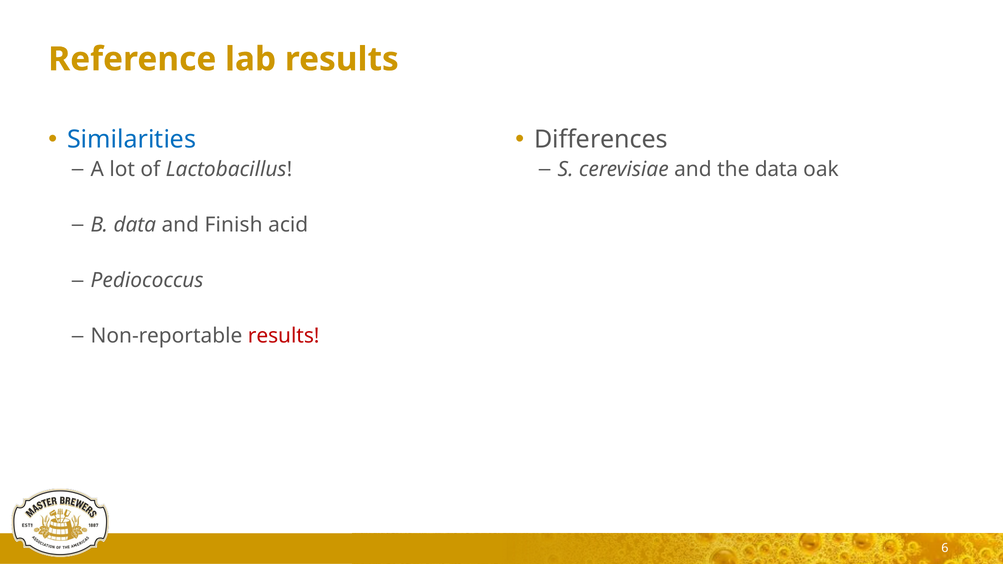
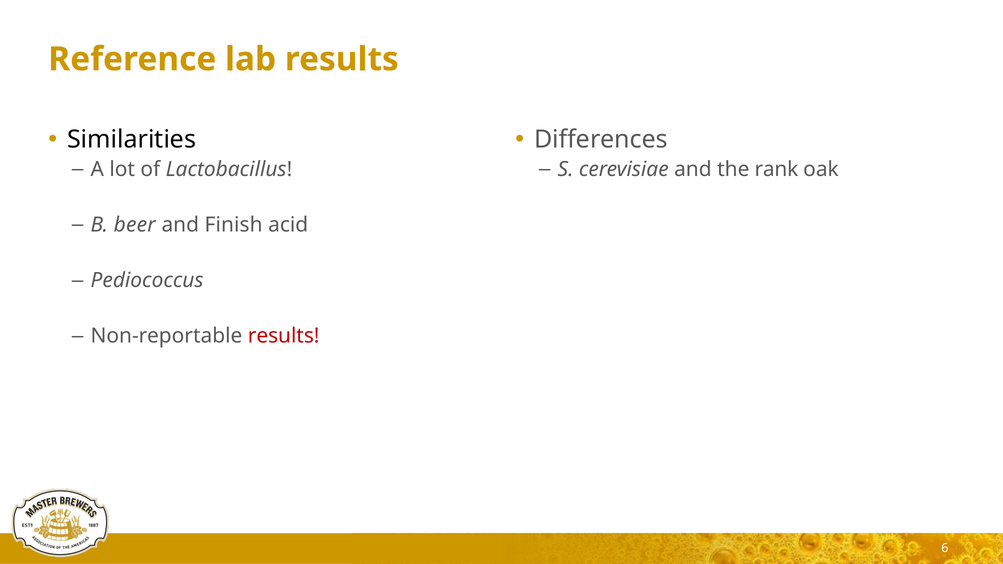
Similarities colour: blue -> black
the data: data -> rank
B data: data -> beer
